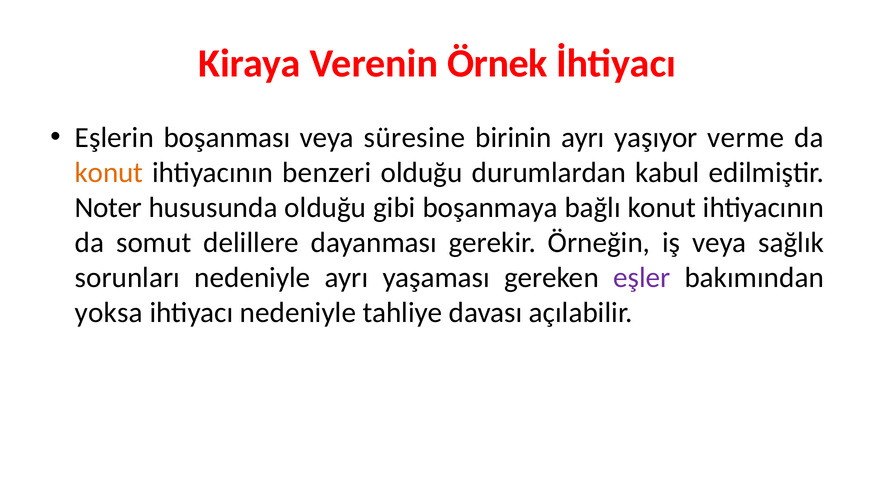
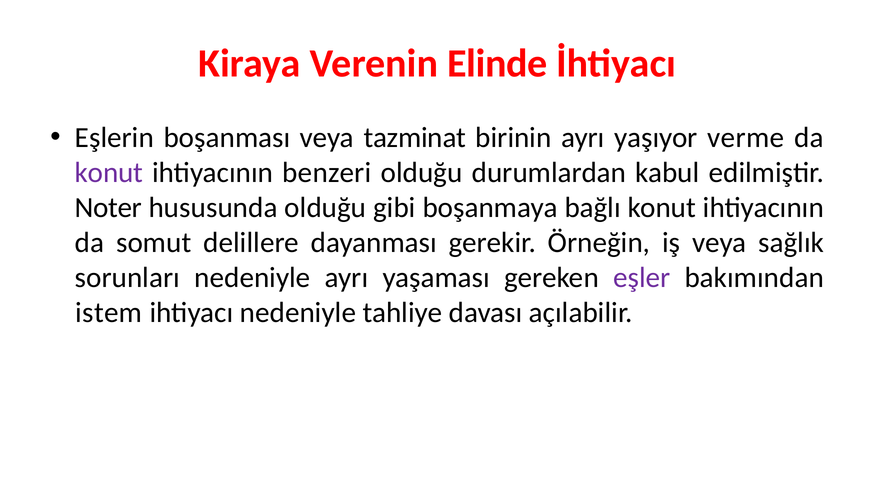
Örnek: Örnek -> Elinde
süresine: süresine -> tazminat
konut at (109, 173) colour: orange -> purple
yoksa: yoksa -> istem
